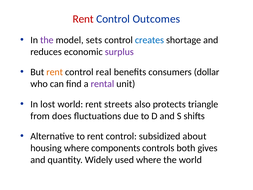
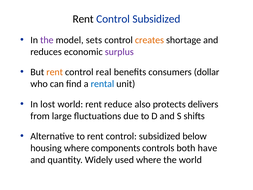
Rent at (83, 19) colour: red -> black
Outcomes at (156, 19): Outcomes -> Subsidized
creates colour: blue -> orange
rental colour: purple -> blue
streets: streets -> reduce
triangle: triangle -> delivers
does: does -> large
about: about -> below
gives: gives -> have
